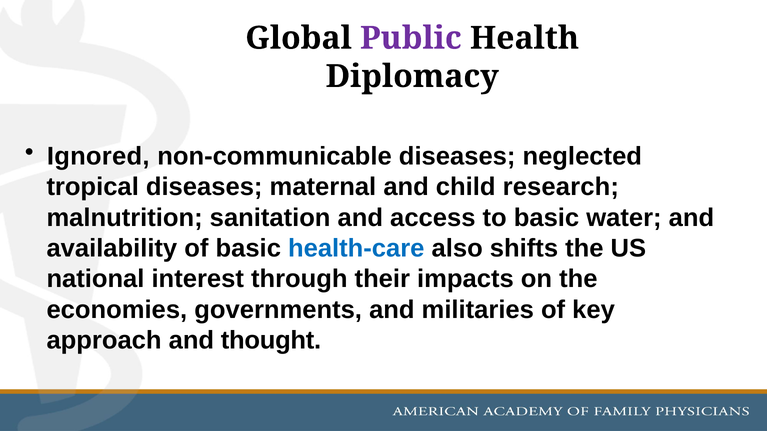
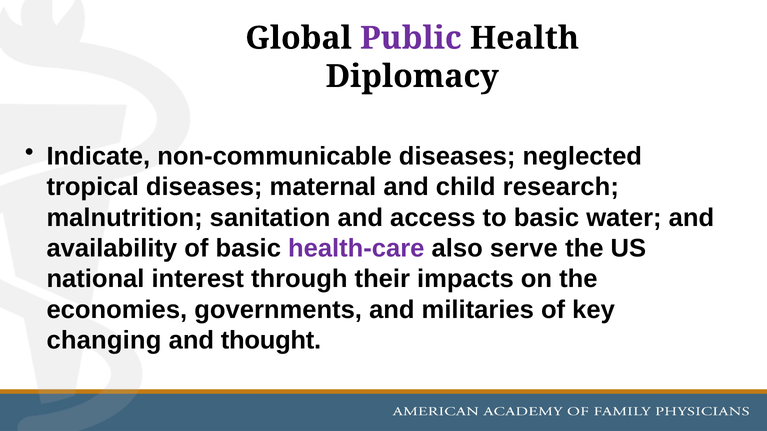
Ignored: Ignored -> Indicate
health-care colour: blue -> purple
shifts: shifts -> serve
approach: approach -> changing
